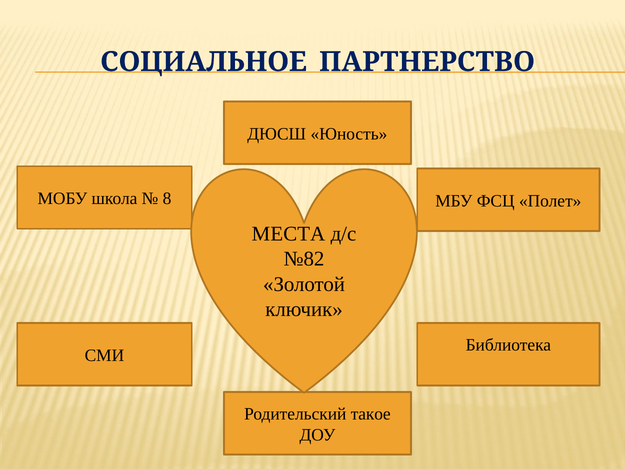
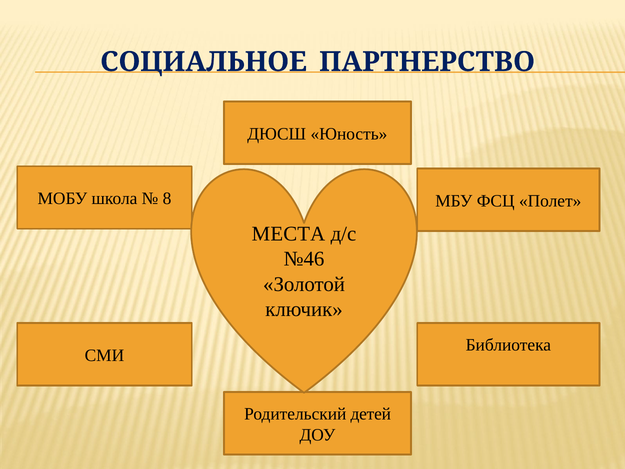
№82: №82 -> №46
такое: такое -> детей
